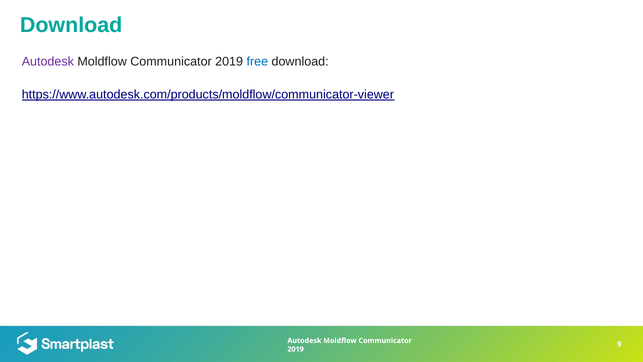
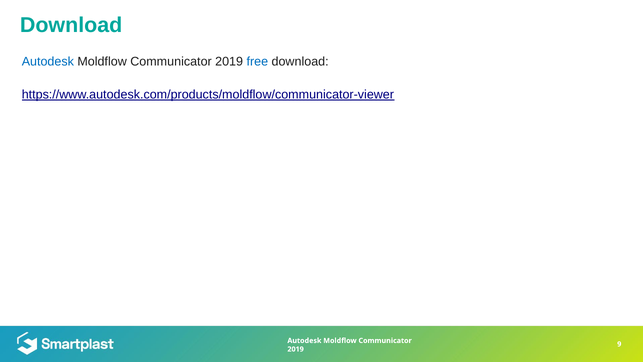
Autodesk at (48, 61) colour: purple -> blue
